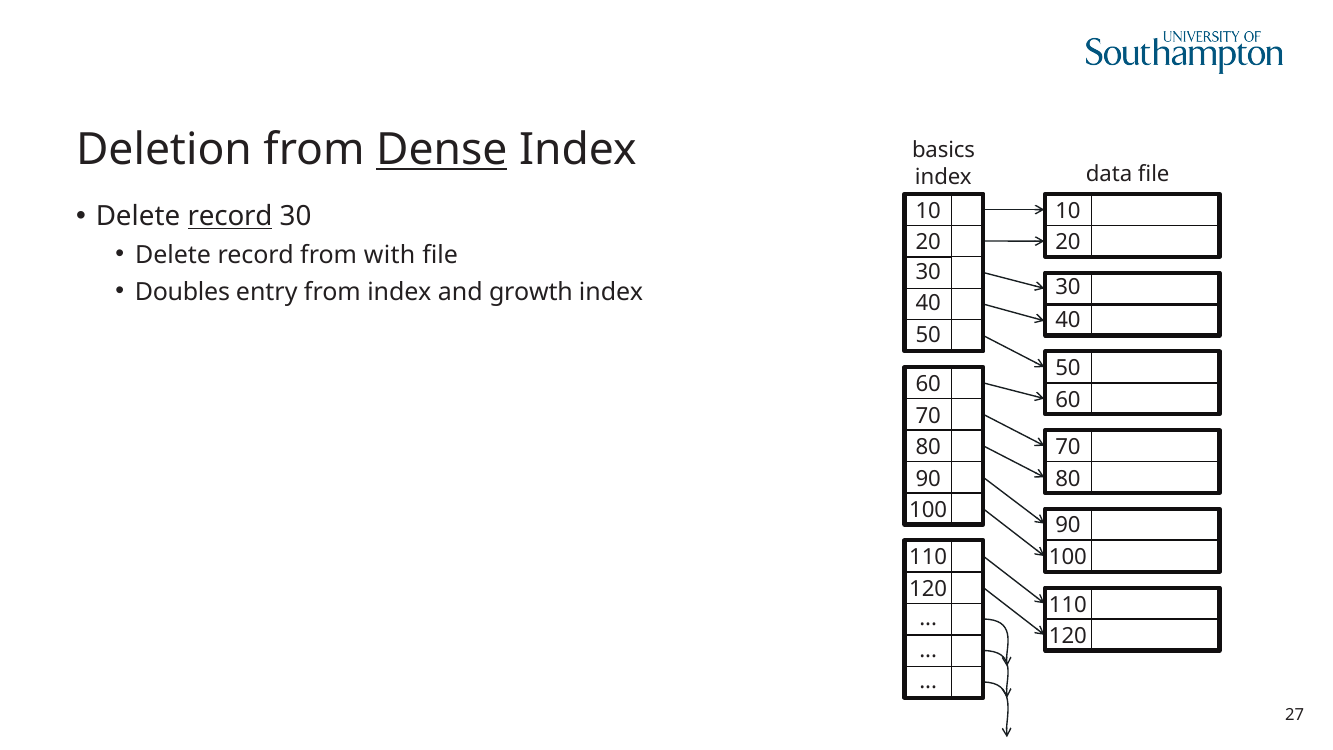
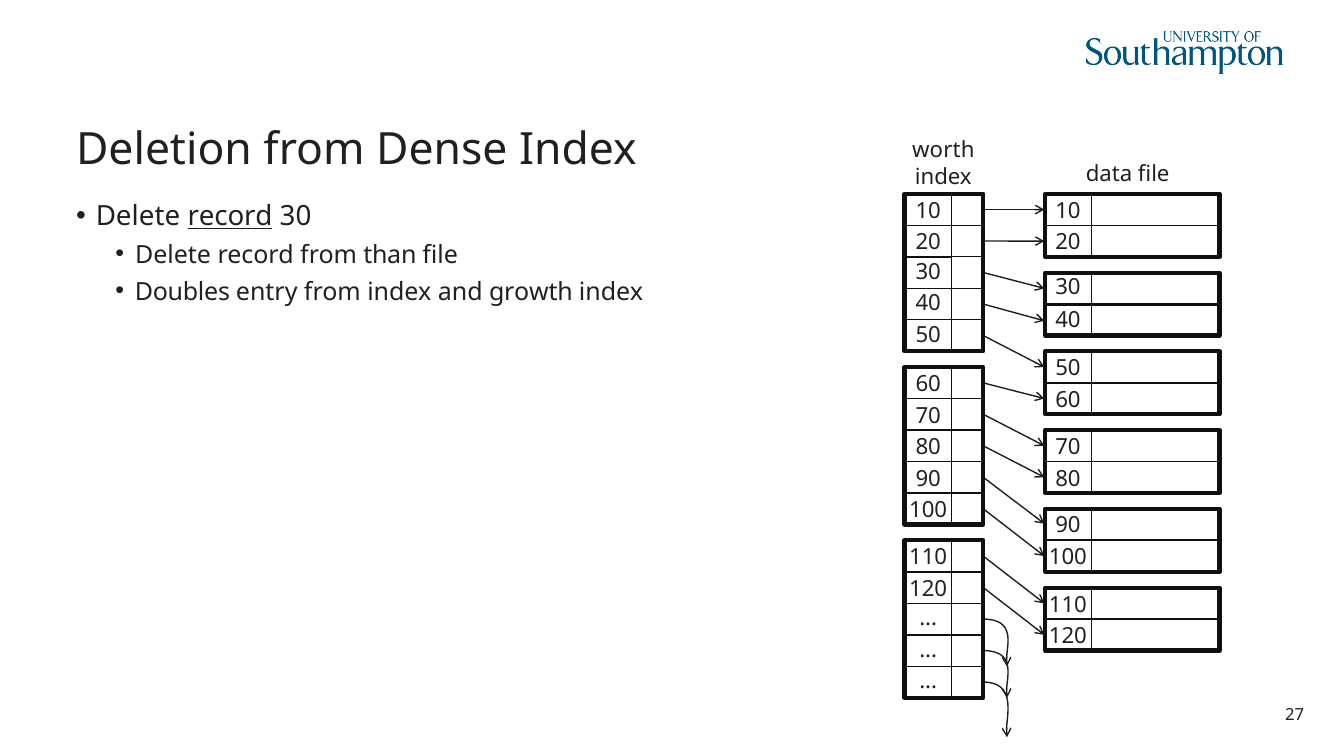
Dense underline: present -> none
basics: basics -> worth
with: with -> than
